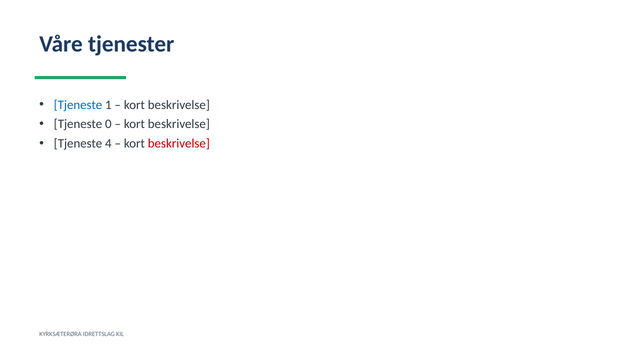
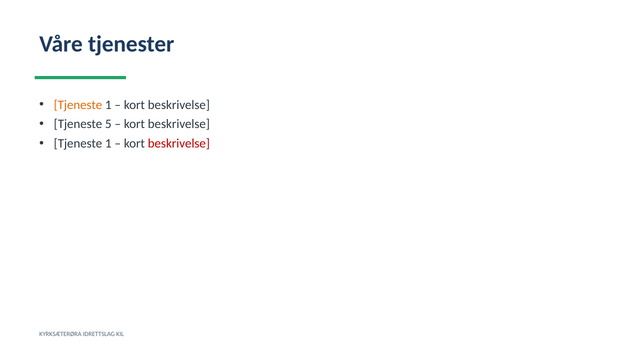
Tjeneste at (78, 105) colour: blue -> orange
0: 0 -> 5
4 at (108, 143): 4 -> 1
